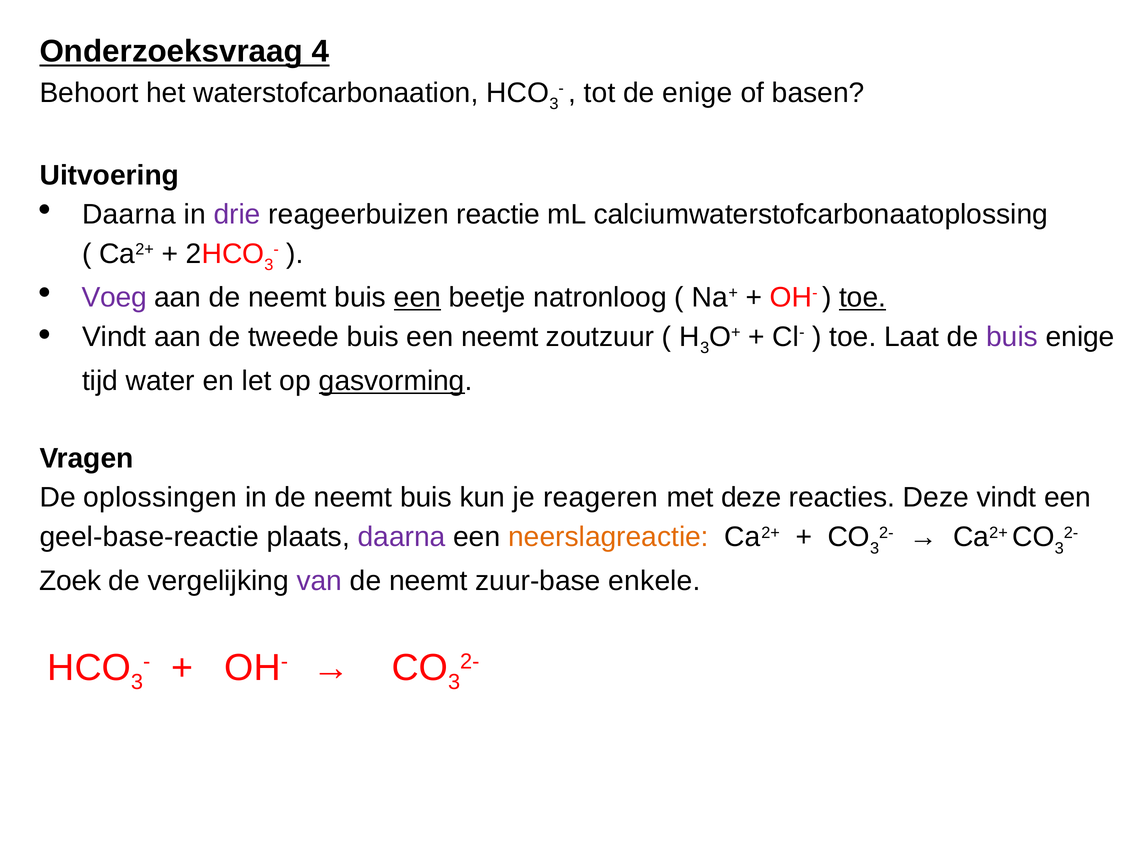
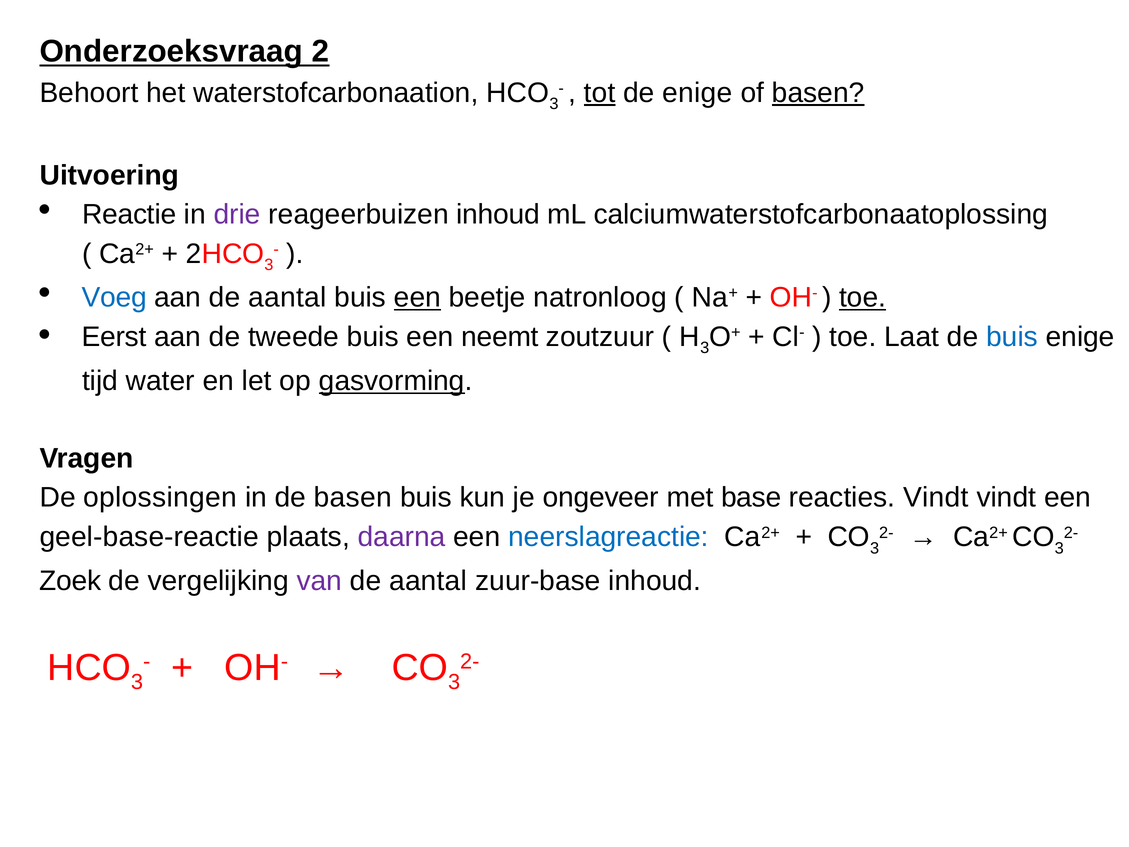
4: 4 -> 2
tot underline: none -> present
basen at (818, 93) underline: none -> present
Daarna at (129, 214): Daarna -> Reactie
reageerbuizen reactie: reactie -> inhoud
Voeg colour: purple -> blue
aan de neemt: neemt -> aantal
Vindt at (114, 337): Vindt -> Eerst
buis at (1012, 337) colour: purple -> blue
in de neemt: neemt -> basen
reageren: reageren -> ongeveer
met deze: deze -> base
reacties Deze: Deze -> Vindt
neerslagreactie colour: orange -> blue
neemt at (428, 581): neemt -> aantal
zuur-base enkele: enkele -> inhoud
